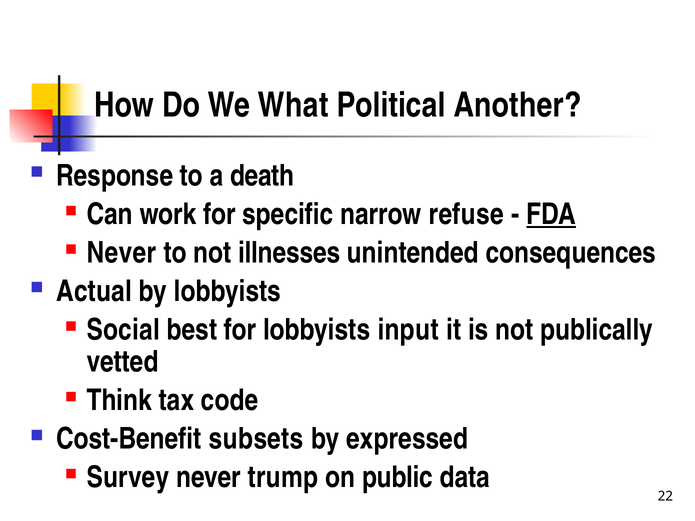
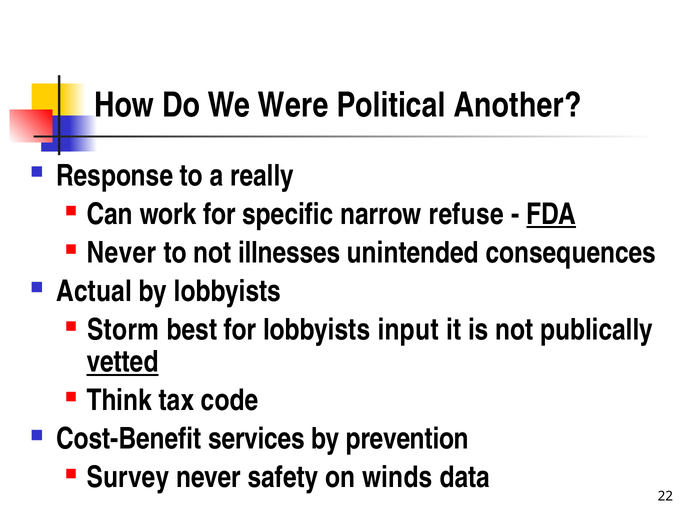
What: What -> Were
death: death -> really
Social: Social -> Storm
vetted underline: none -> present
subsets: subsets -> services
expressed: expressed -> prevention
trump: trump -> safety
public: public -> winds
